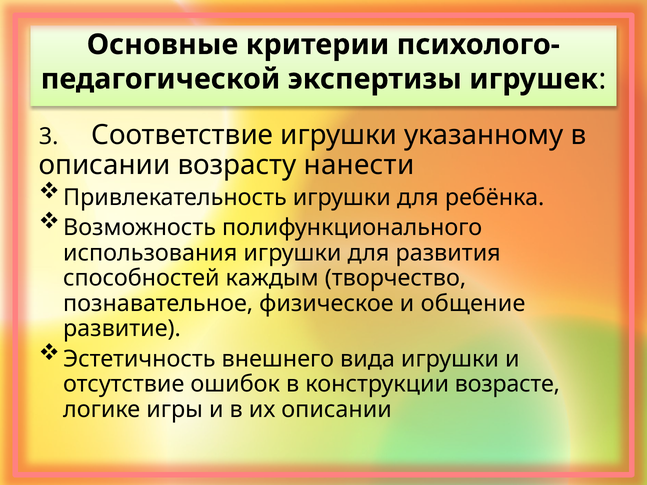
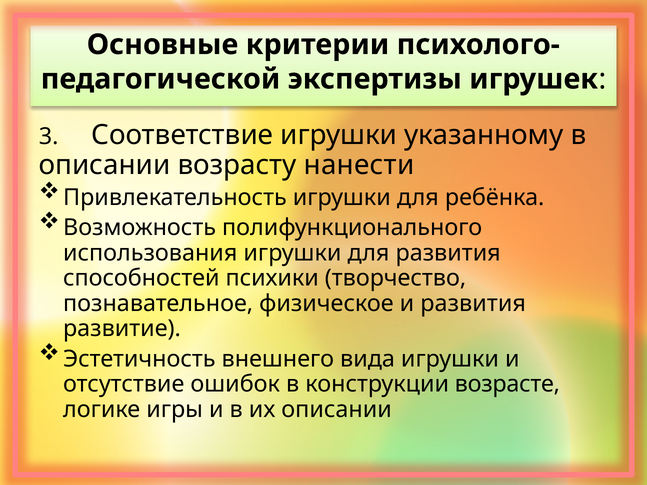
каждым: каждым -> психики
и общение: общение -> развития
